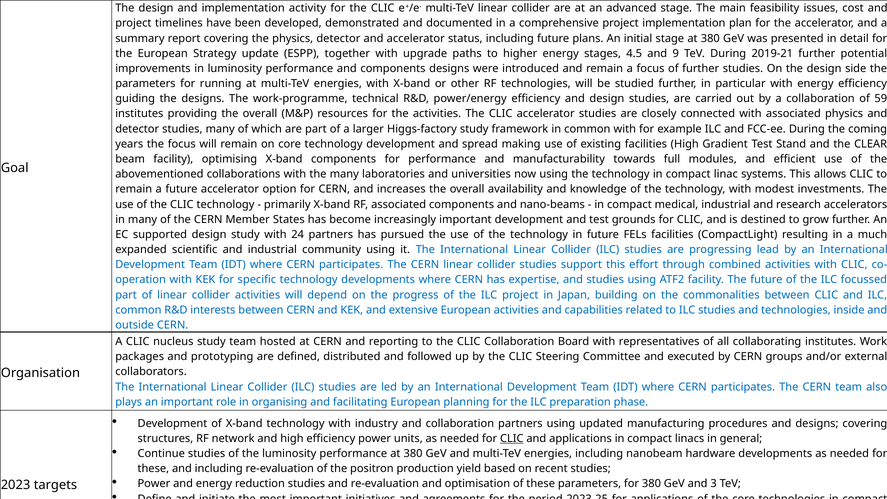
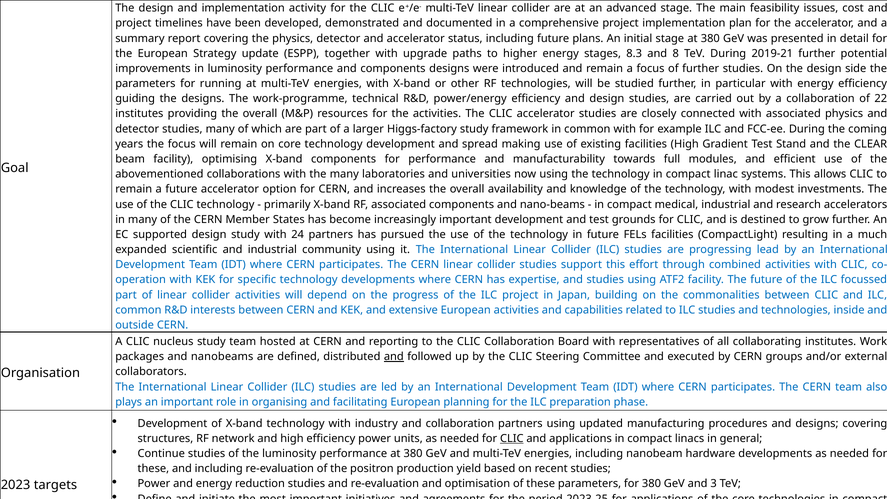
4.5: 4.5 -> 8.3
9: 9 -> 8
59: 59 -> 22
prototyping: prototyping -> nanobeams
and at (394, 357) underline: none -> present
